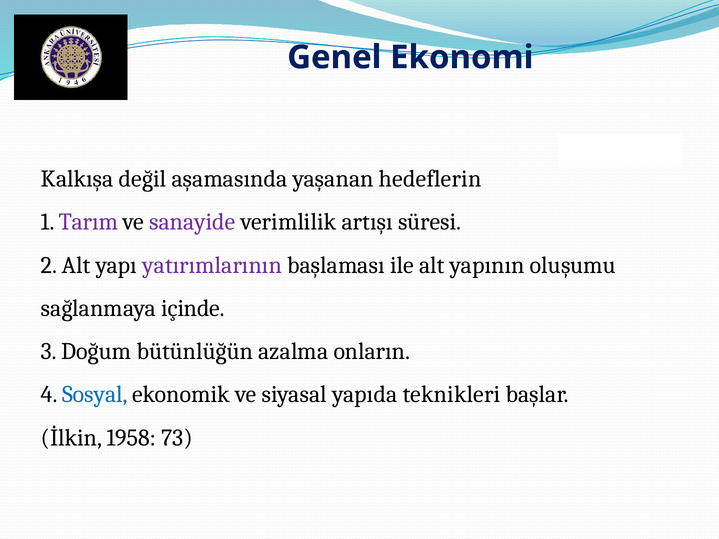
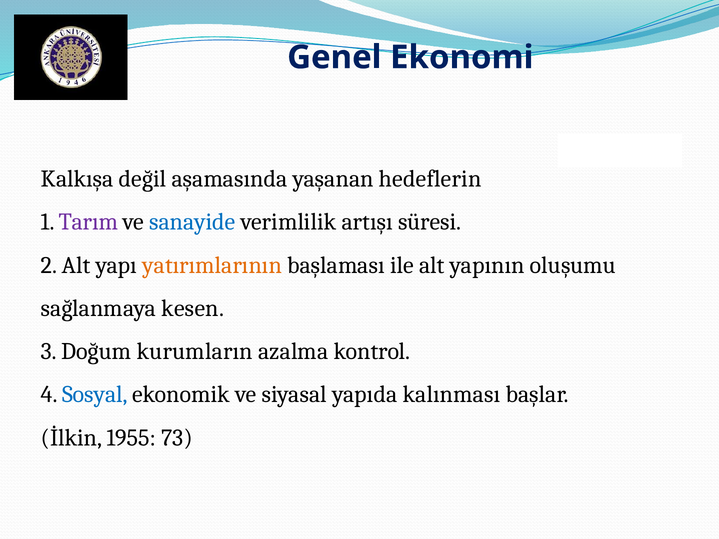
sanayide colour: purple -> blue
yatırımlarının colour: purple -> orange
içinde: içinde -> kesen
bütünlüğün: bütünlüğün -> kurumların
onların: onların -> kontrol
teknikleri: teknikleri -> kalınması
1958: 1958 -> 1955
